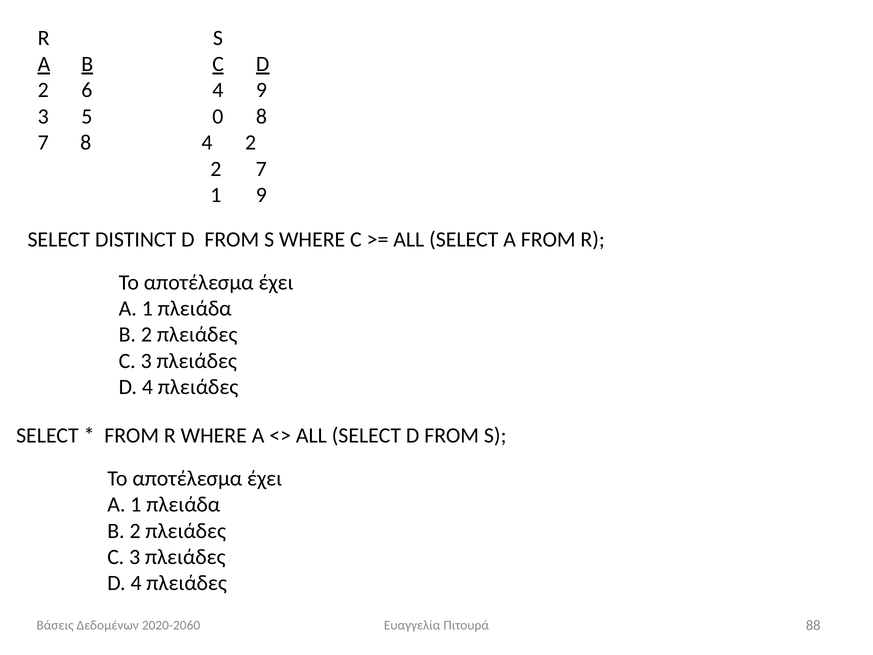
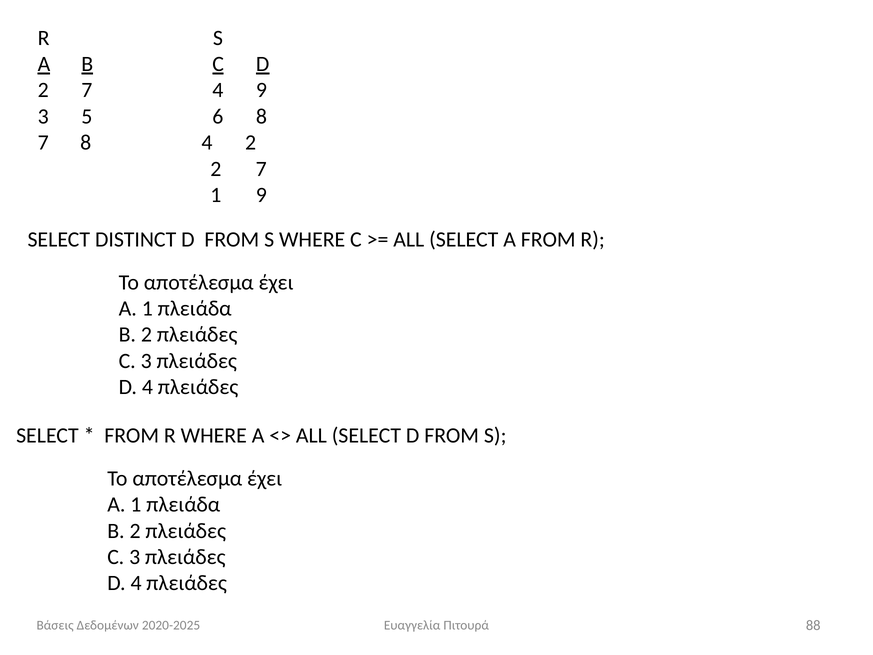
6 at (87, 90): 6 -> 7
0: 0 -> 6
2020-2060: 2020-2060 -> 2020-2025
